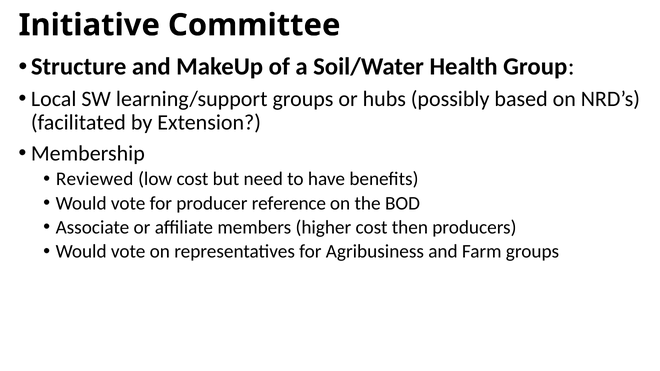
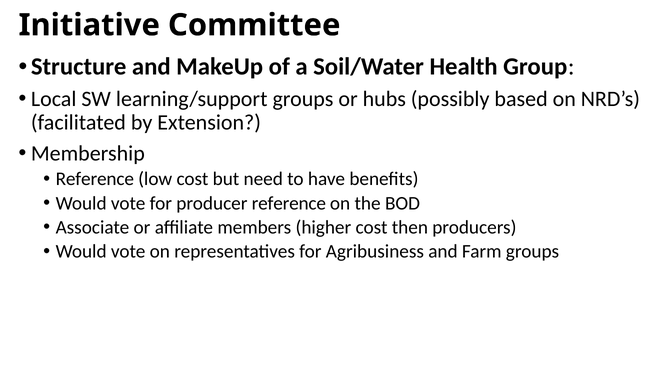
Reviewed at (95, 179): Reviewed -> Reference
